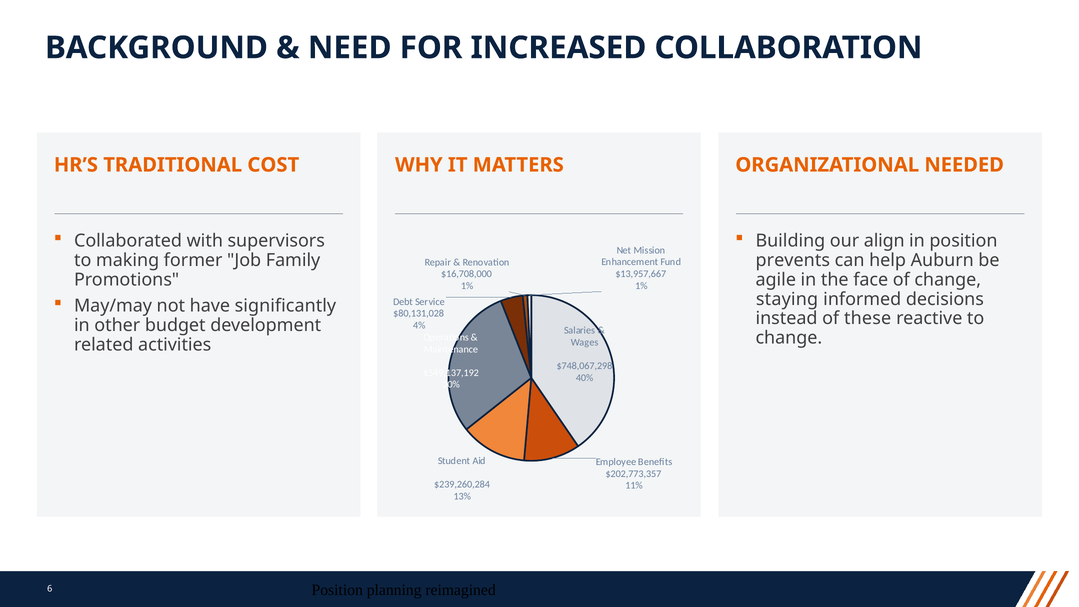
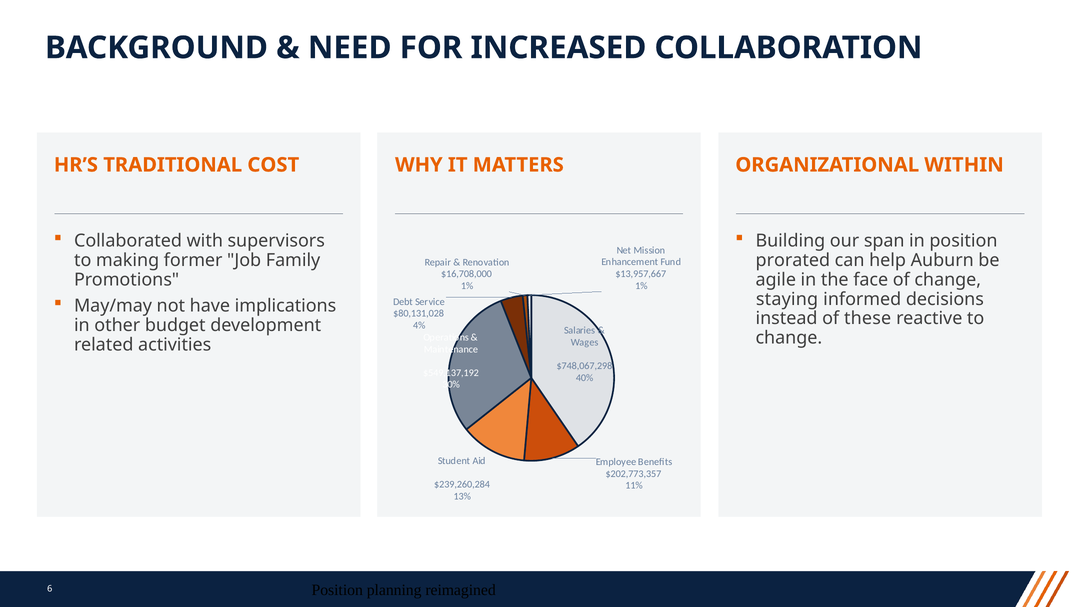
NEEDED: NEEDED -> WITHIN
align: align -> span
prevents: prevents -> prorated
significantly: significantly -> implications
